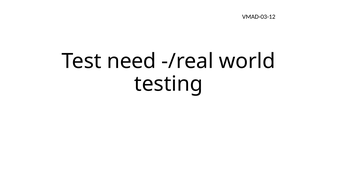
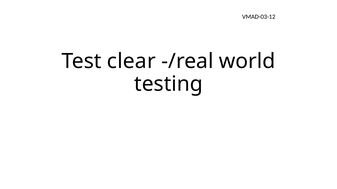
need: need -> clear
